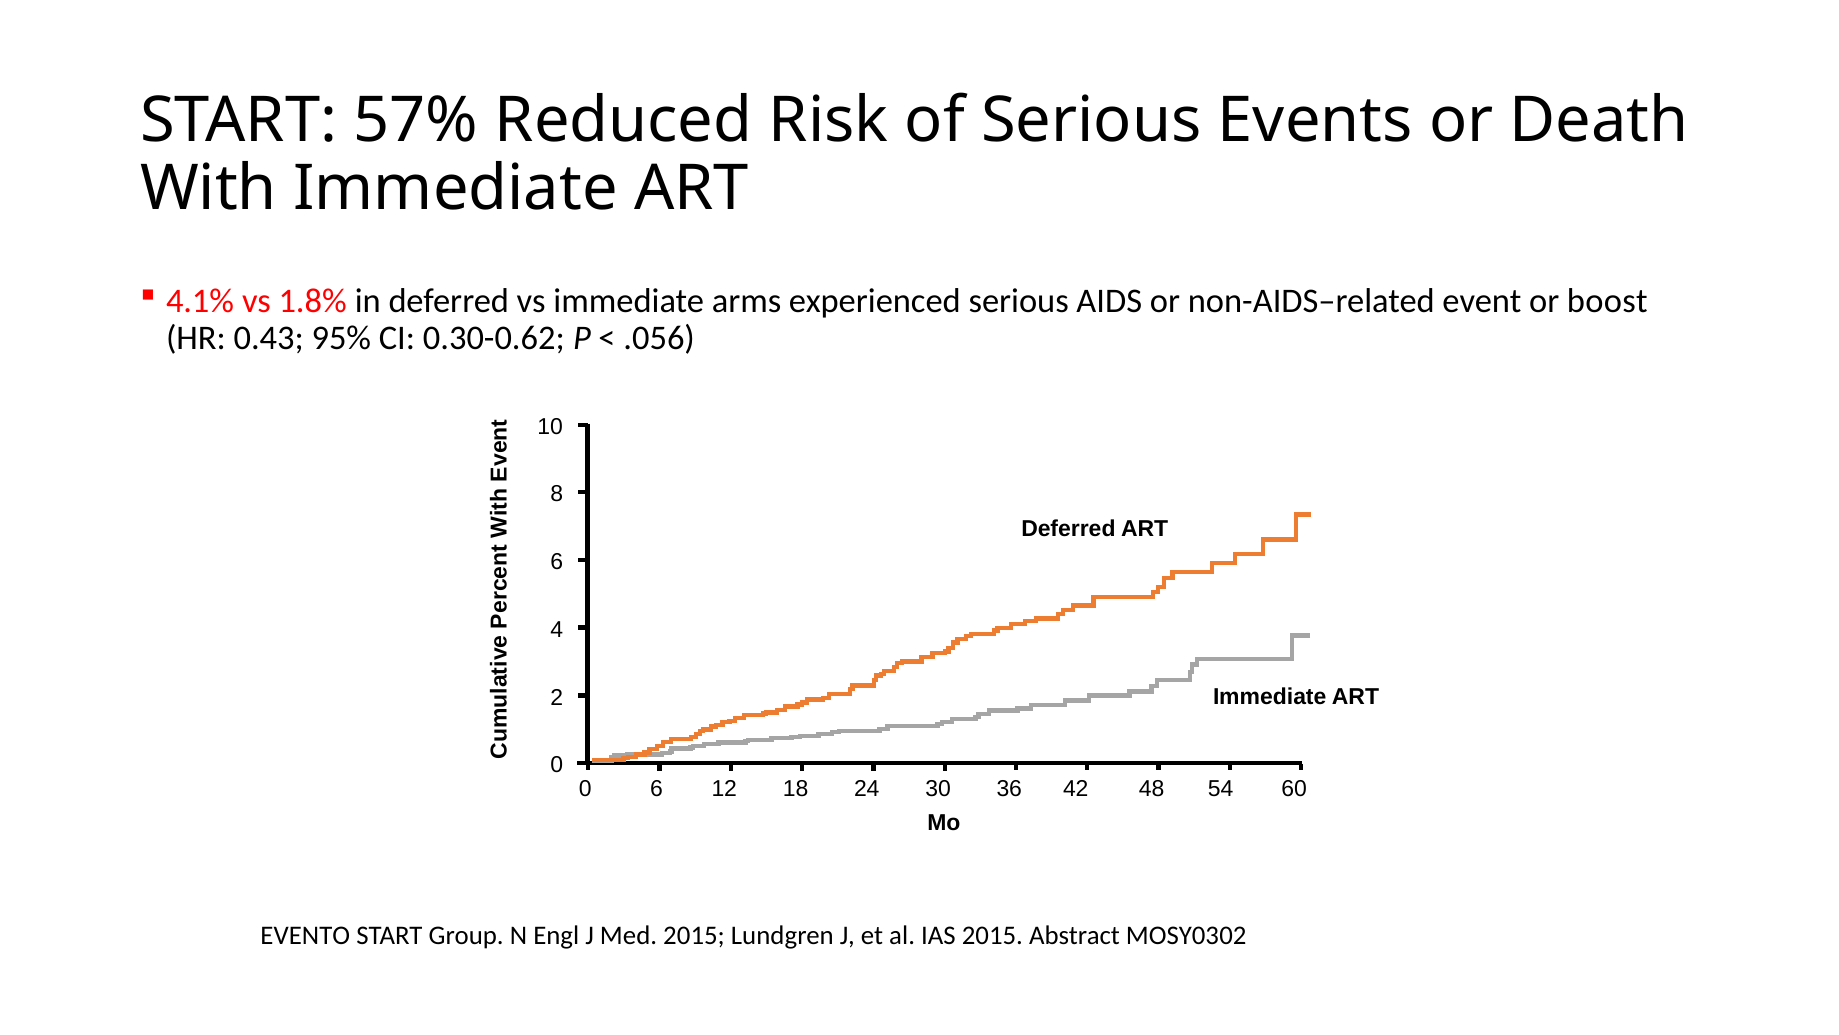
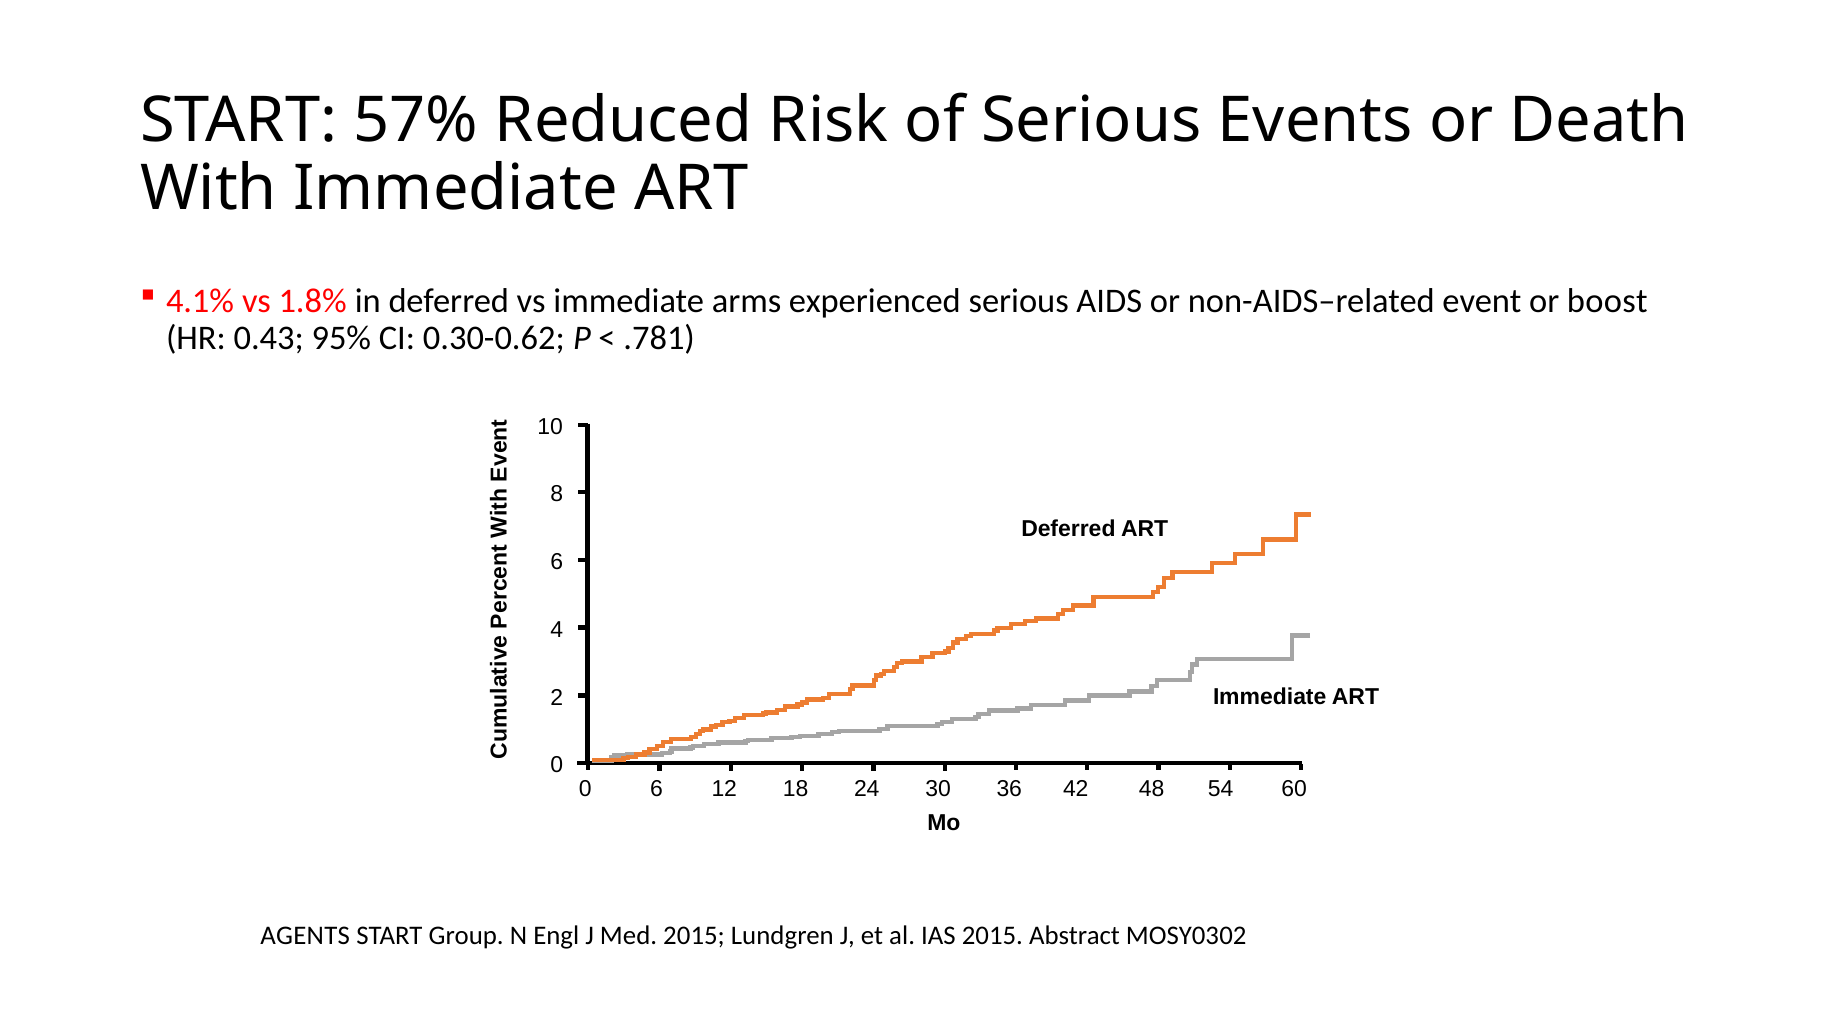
.056: .056 -> .781
EVENTO: EVENTO -> AGENTS
